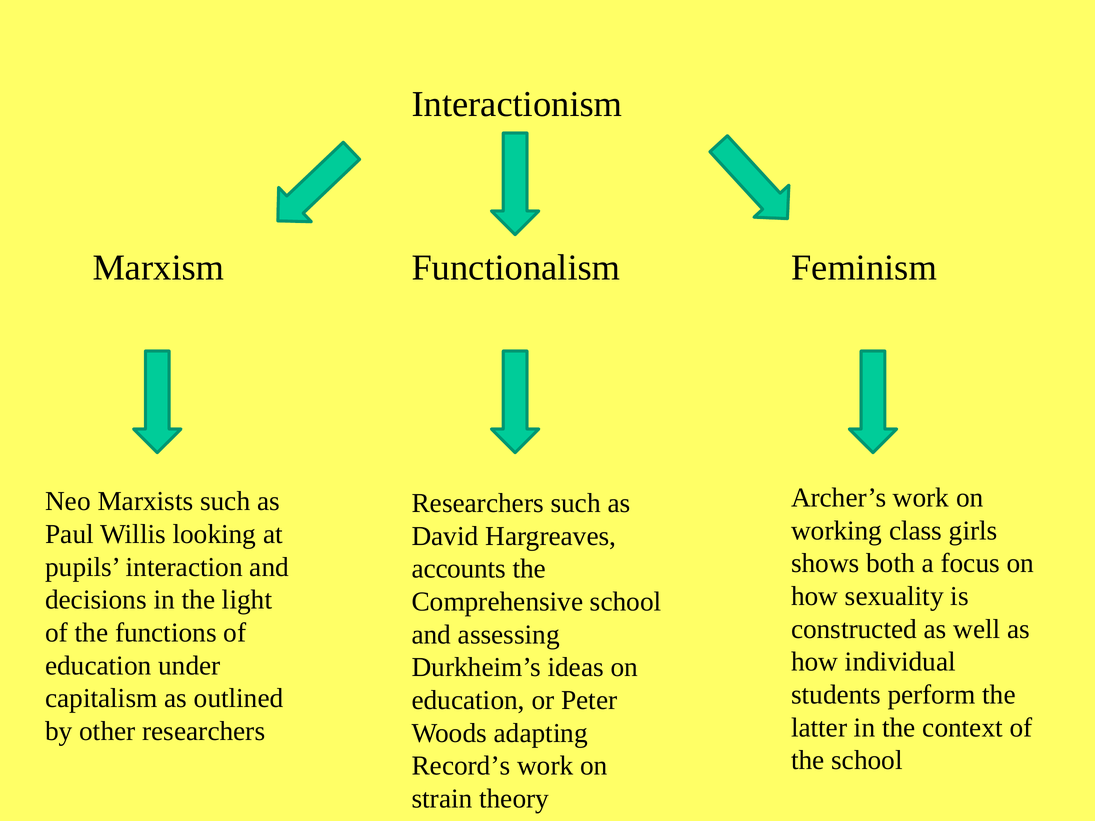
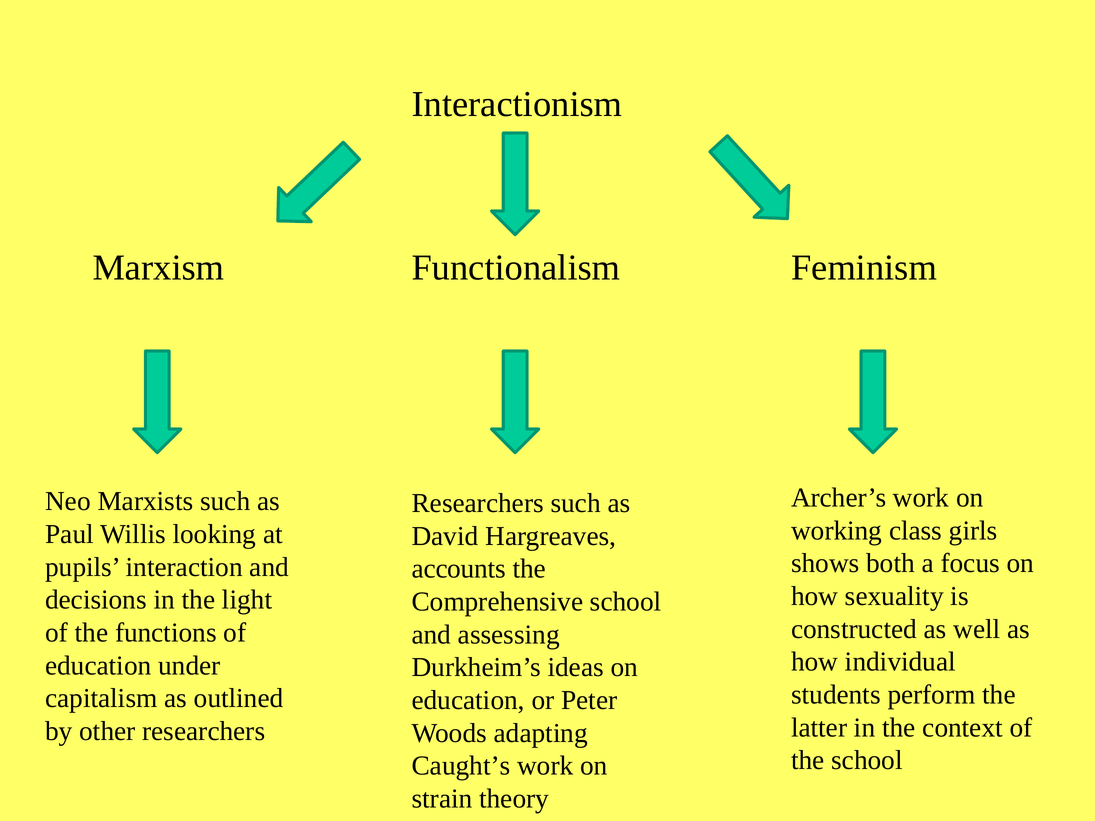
Record’s: Record’s -> Caught’s
